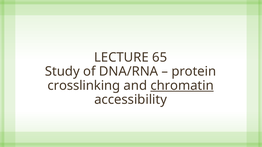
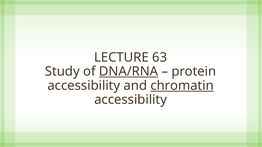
65: 65 -> 63
DNA/RNA underline: none -> present
crosslinking at (84, 86): crosslinking -> accessibility
